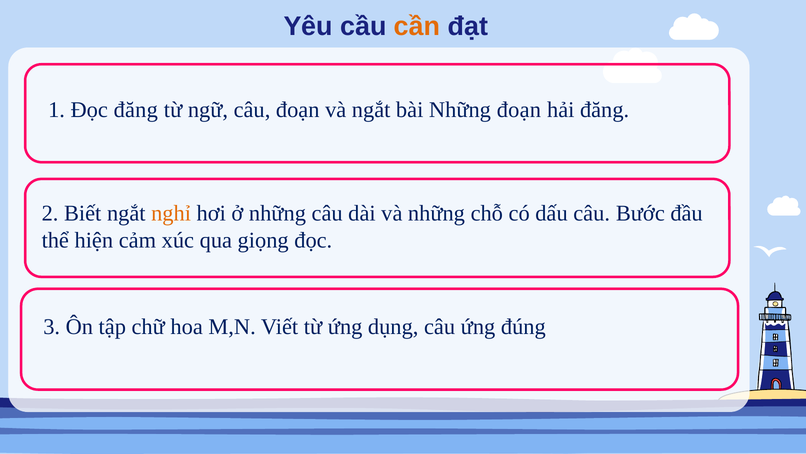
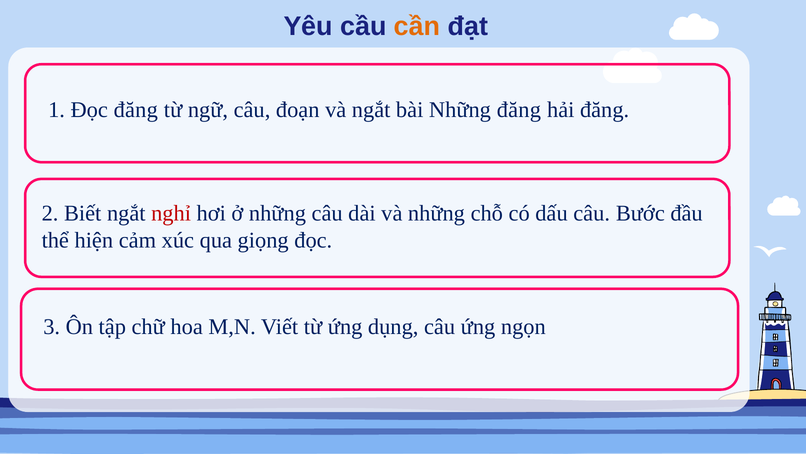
Những đoạn: đoạn -> đăng
nghỉ colour: orange -> red
đúng: đúng -> ngọn
